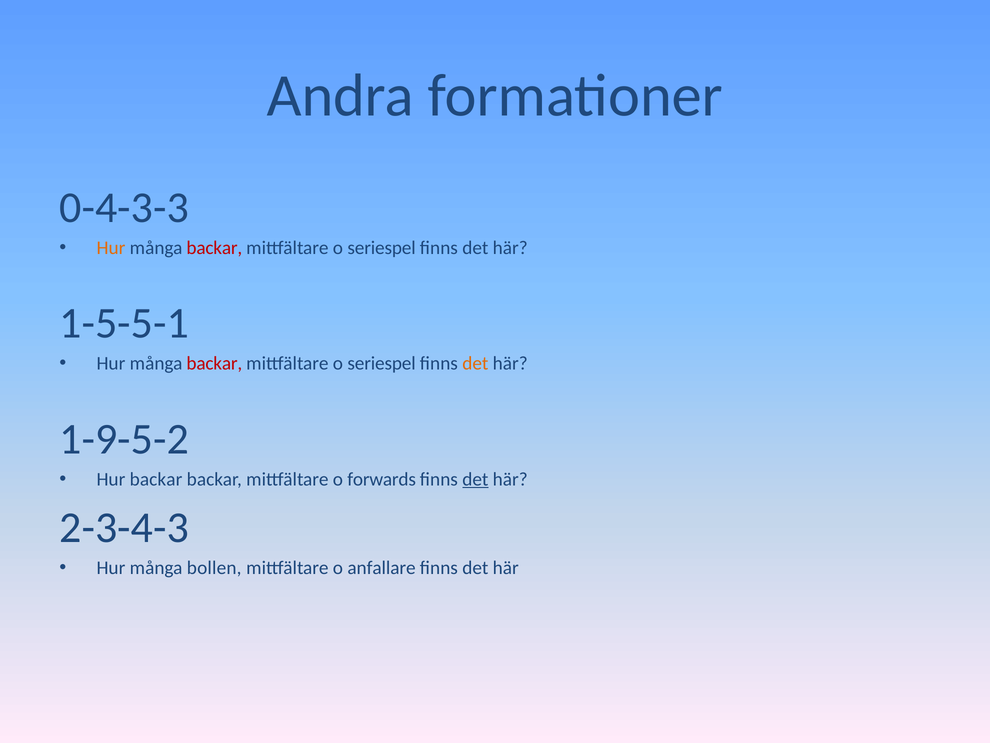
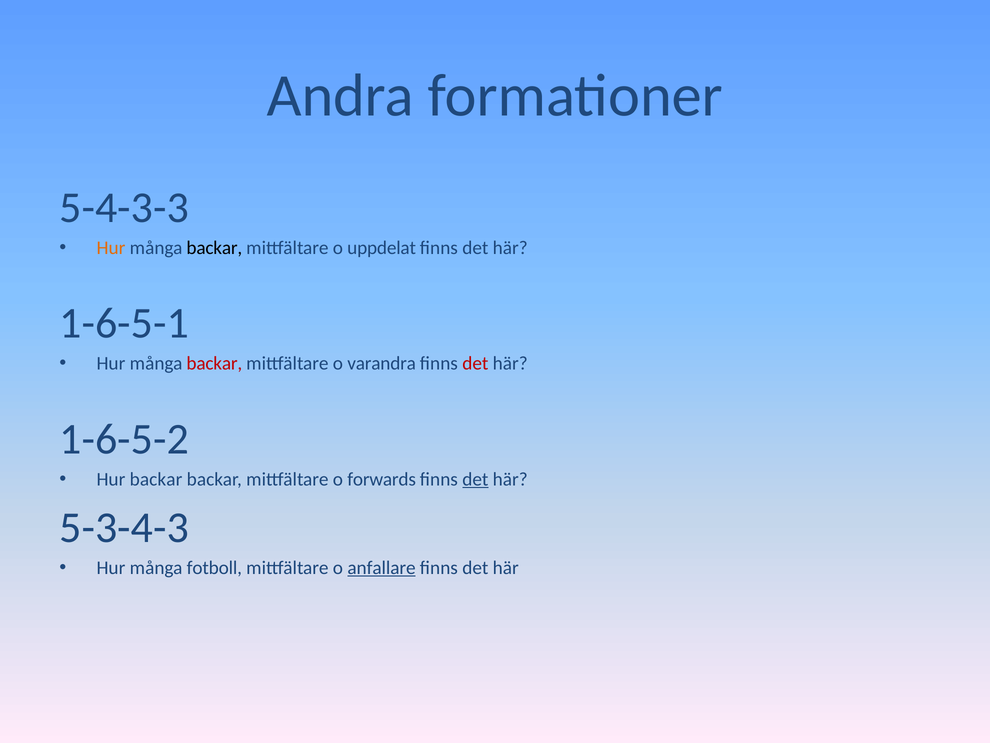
0-4-3-3: 0-4-3-3 -> 5-4-3-3
backar at (214, 248) colour: red -> black
seriespel at (382, 248): seriespel -> uppdelat
1-5-5-1: 1-5-5-1 -> 1-6-5-1
seriespel at (382, 363): seriespel -> varandra
det at (475, 363) colour: orange -> red
1-9-5-2: 1-9-5-2 -> 1-6-5-2
2-3-4-3: 2-3-4-3 -> 5-3-4-3
bollen: bollen -> fotboll
anfallare underline: none -> present
